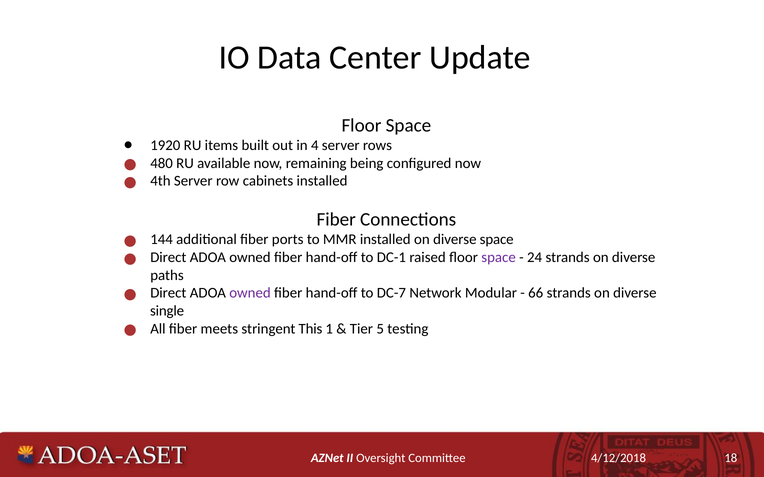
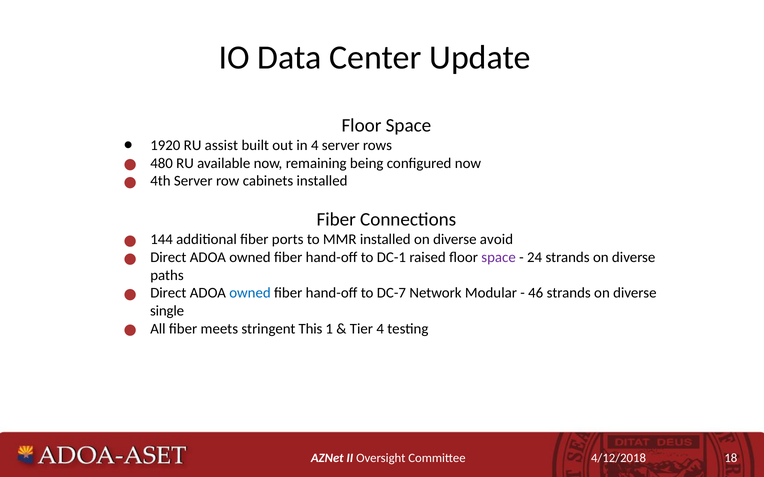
items: items -> assist
diverse space: space -> avoid
owned at (250, 293) colour: purple -> blue
66: 66 -> 46
Tier 5: 5 -> 4
